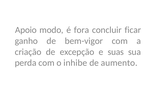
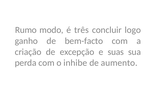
Apoio: Apoio -> Rumo
fora: fora -> três
ficar: ficar -> logo
bem-vigor: bem-vigor -> bem-facto
